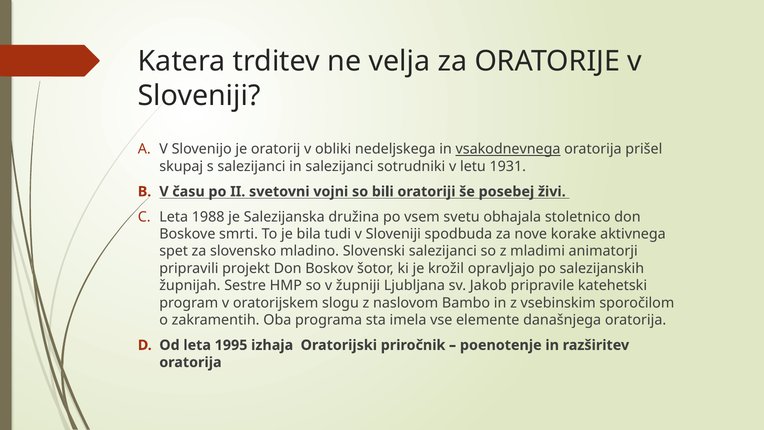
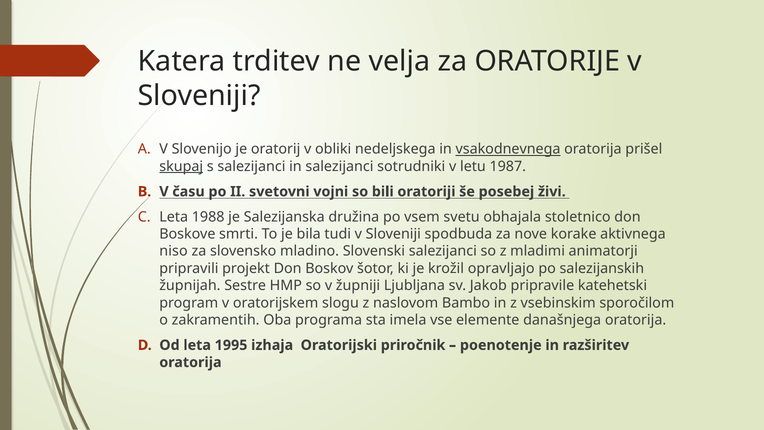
skupaj underline: none -> present
1931: 1931 -> 1987
spet: spet -> niso
